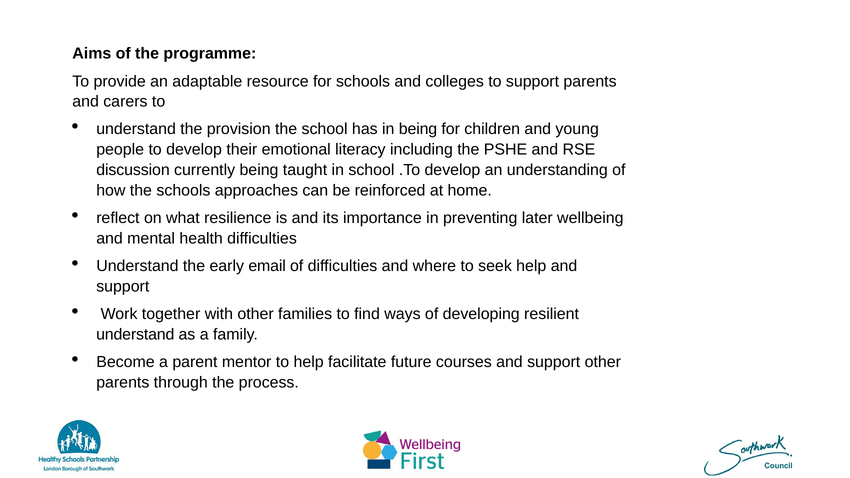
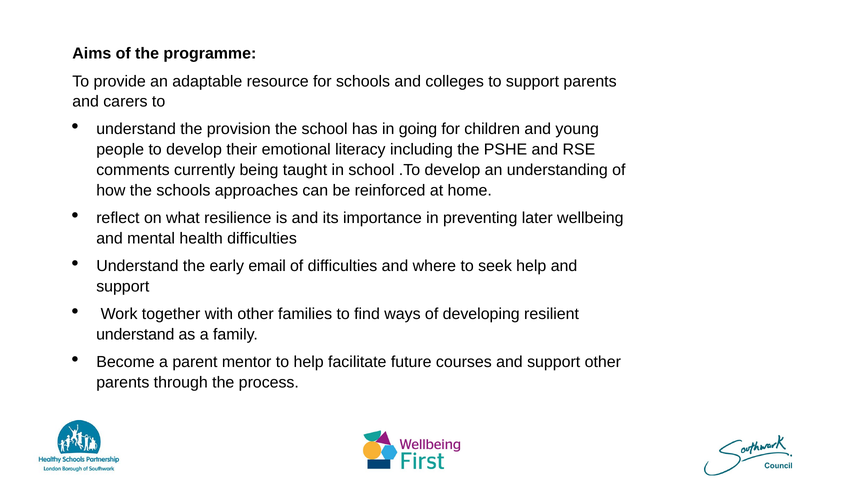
in being: being -> going
discussion: discussion -> comments
